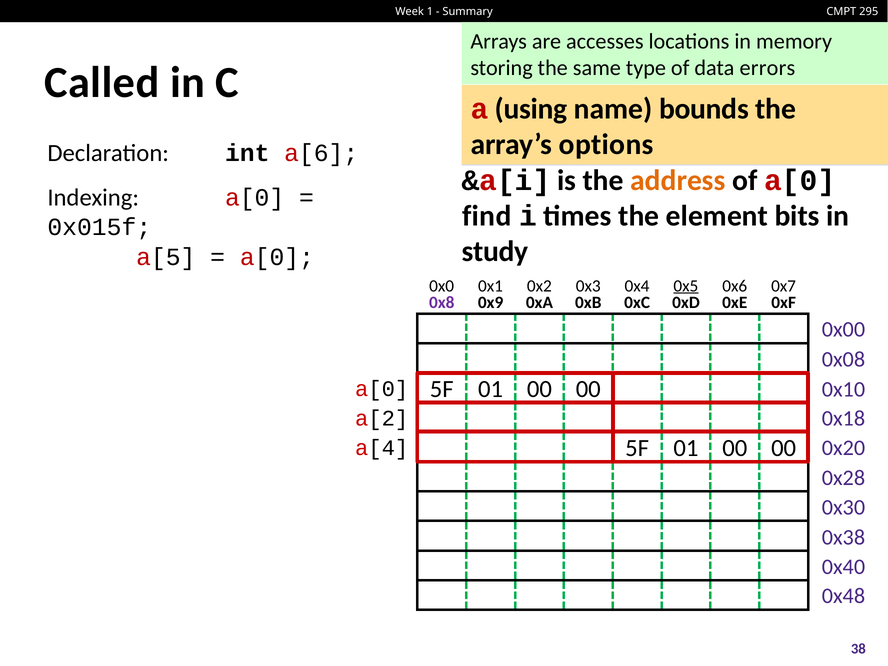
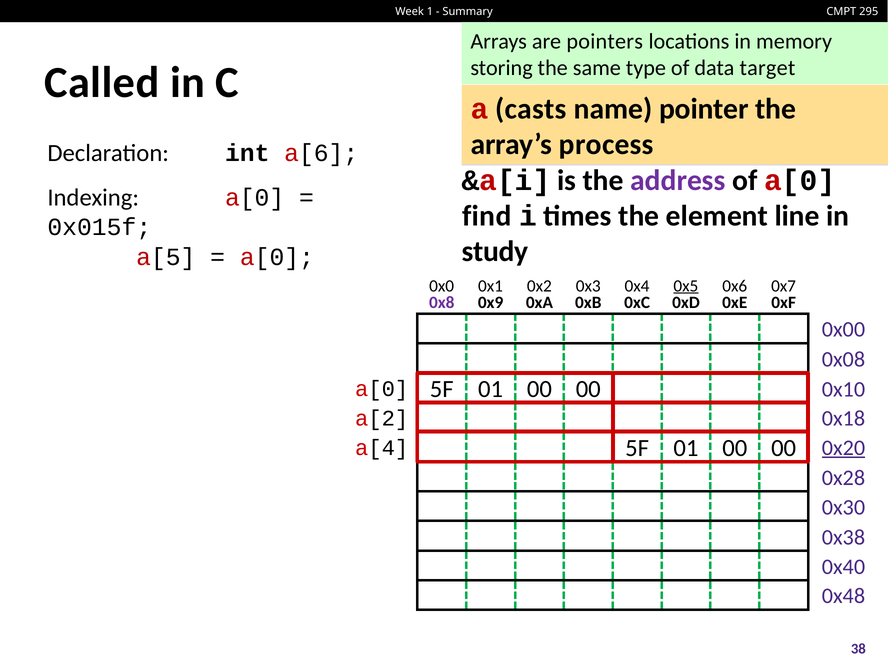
accesses: accesses -> pointers
errors: errors -> target
using: using -> casts
bounds: bounds -> pointer
options: options -> process
address colour: orange -> purple
bits: bits -> line
0x20 underline: none -> present
